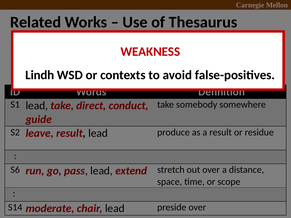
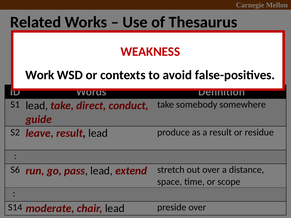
Lindh: Lindh -> Work
